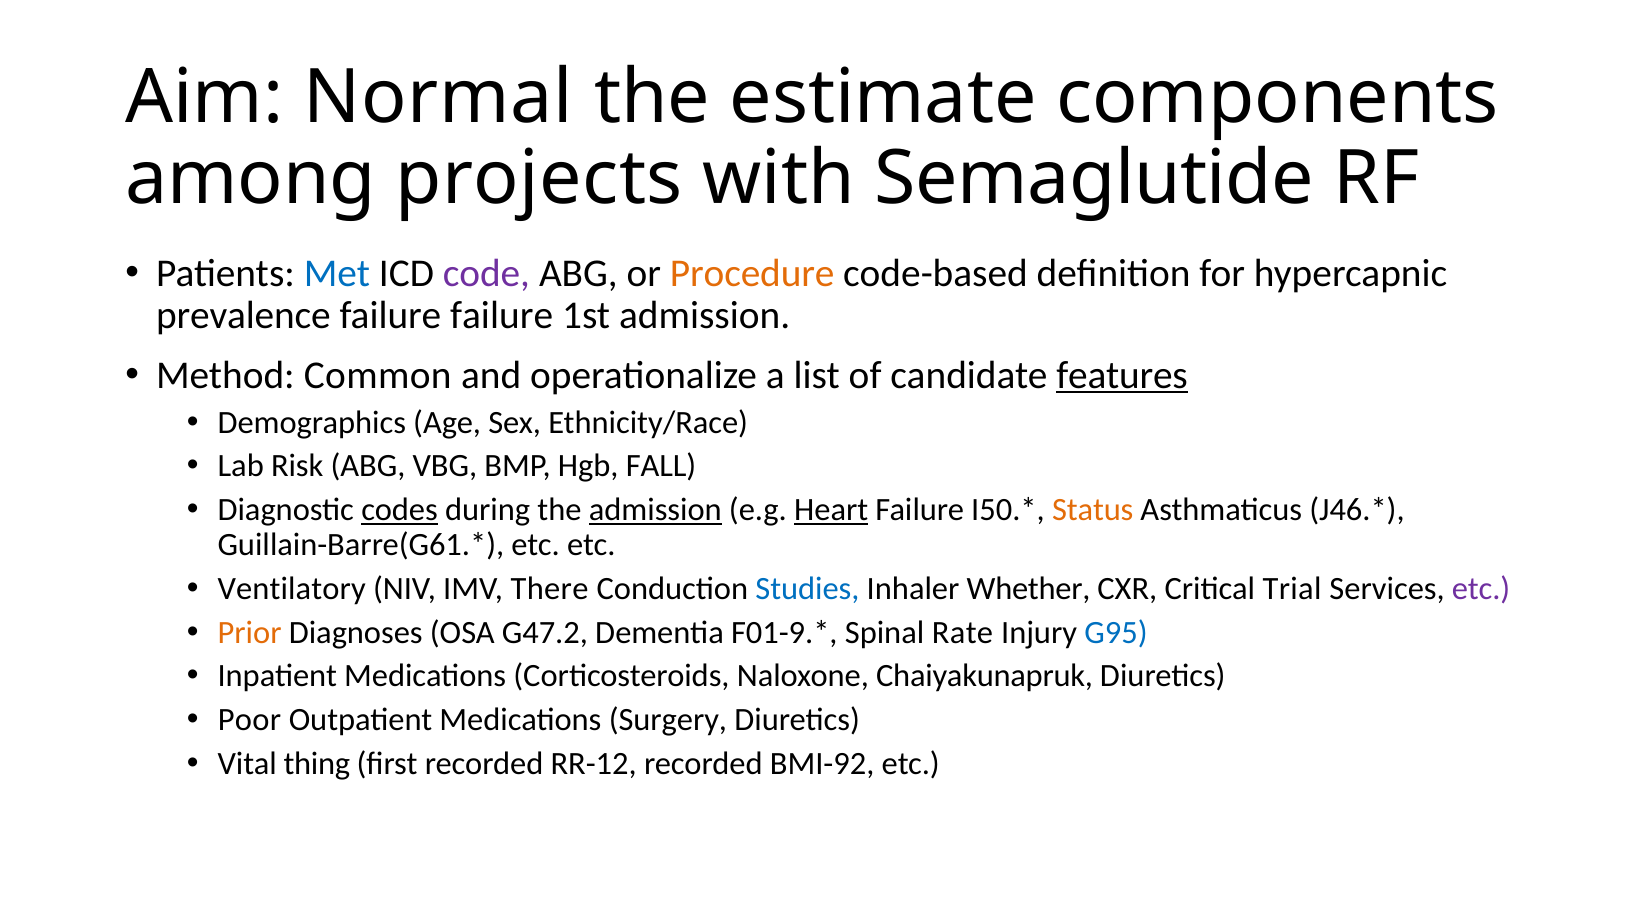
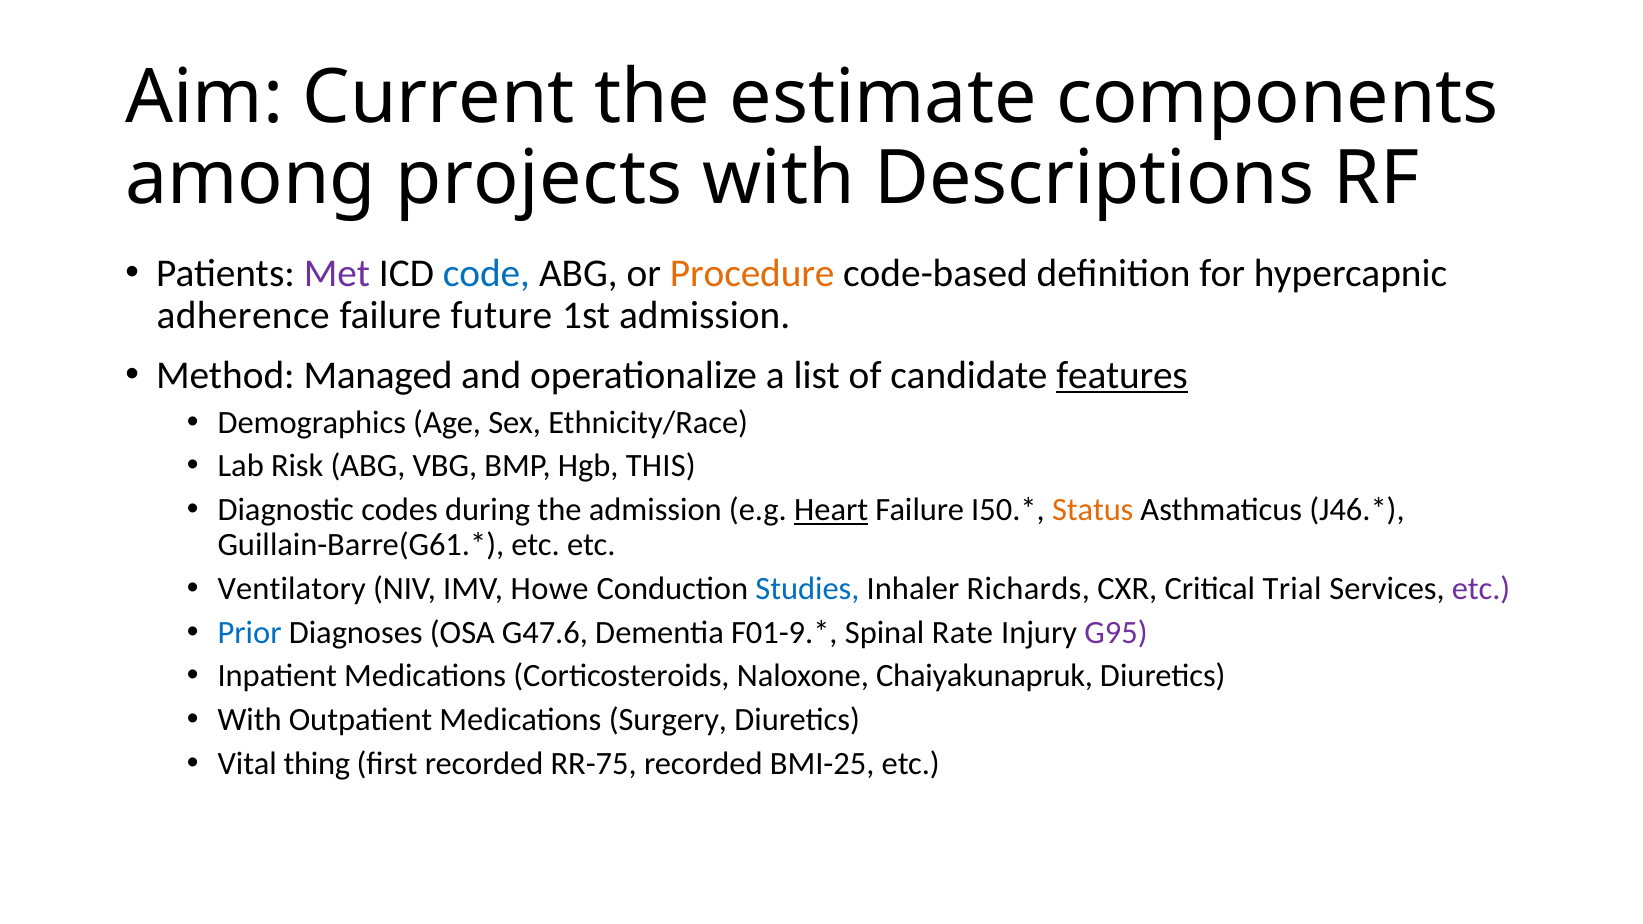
Normal: Normal -> Current
Semaglutide: Semaglutide -> Descriptions
Met colour: blue -> purple
code colour: purple -> blue
prevalence: prevalence -> adherence
failure failure: failure -> future
Common: Common -> Managed
FALL: FALL -> THIS
codes underline: present -> none
admission at (655, 510) underline: present -> none
There: There -> Howe
Whether: Whether -> Richards
Prior colour: orange -> blue
G47.2: G47.2 -> G47.6
G95 colour: blue -> purple
Poor at (249, 720): Poor -> With
RR-12: RR-12 -> RR-75
BMI-92: BMI-92 -> BMI-25
